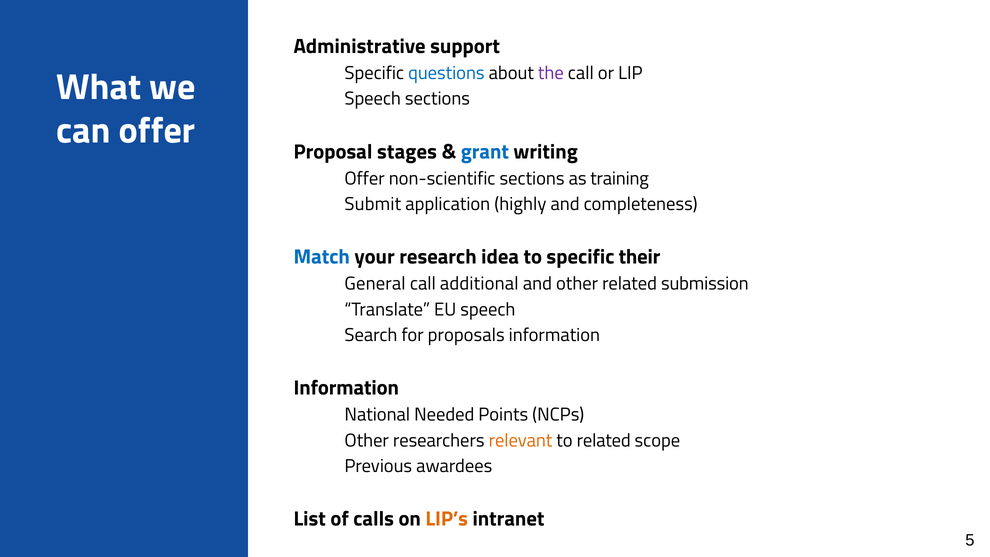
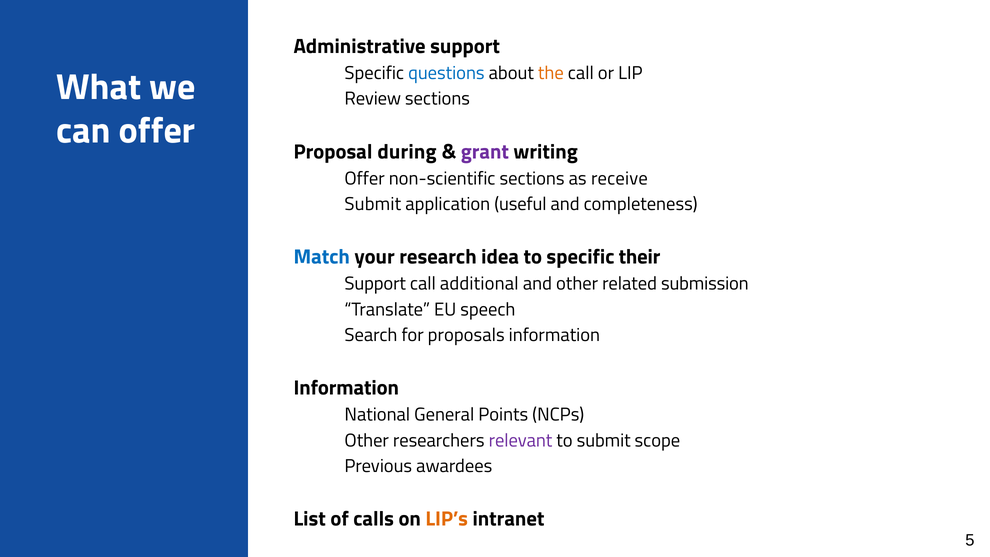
the colour: purple -> orange
Speech at (373, 99): Speech -> Review
stages: stages -> during
grant colour: blue -> purple
training: training -> receive
highly: highly -> useful
General at (375, 284): General -> Support
Needed: Needed -> General
relevant colour: orange -> purple
to related: related -> submit
